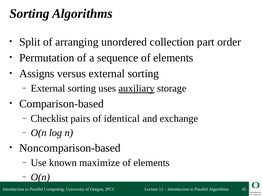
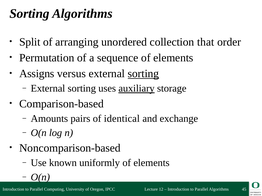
part: part -> that
sorting at (143, 74) underline: none -> present
Checklist: Checklist -> Amounts
maximize: maximize -> uniformly
